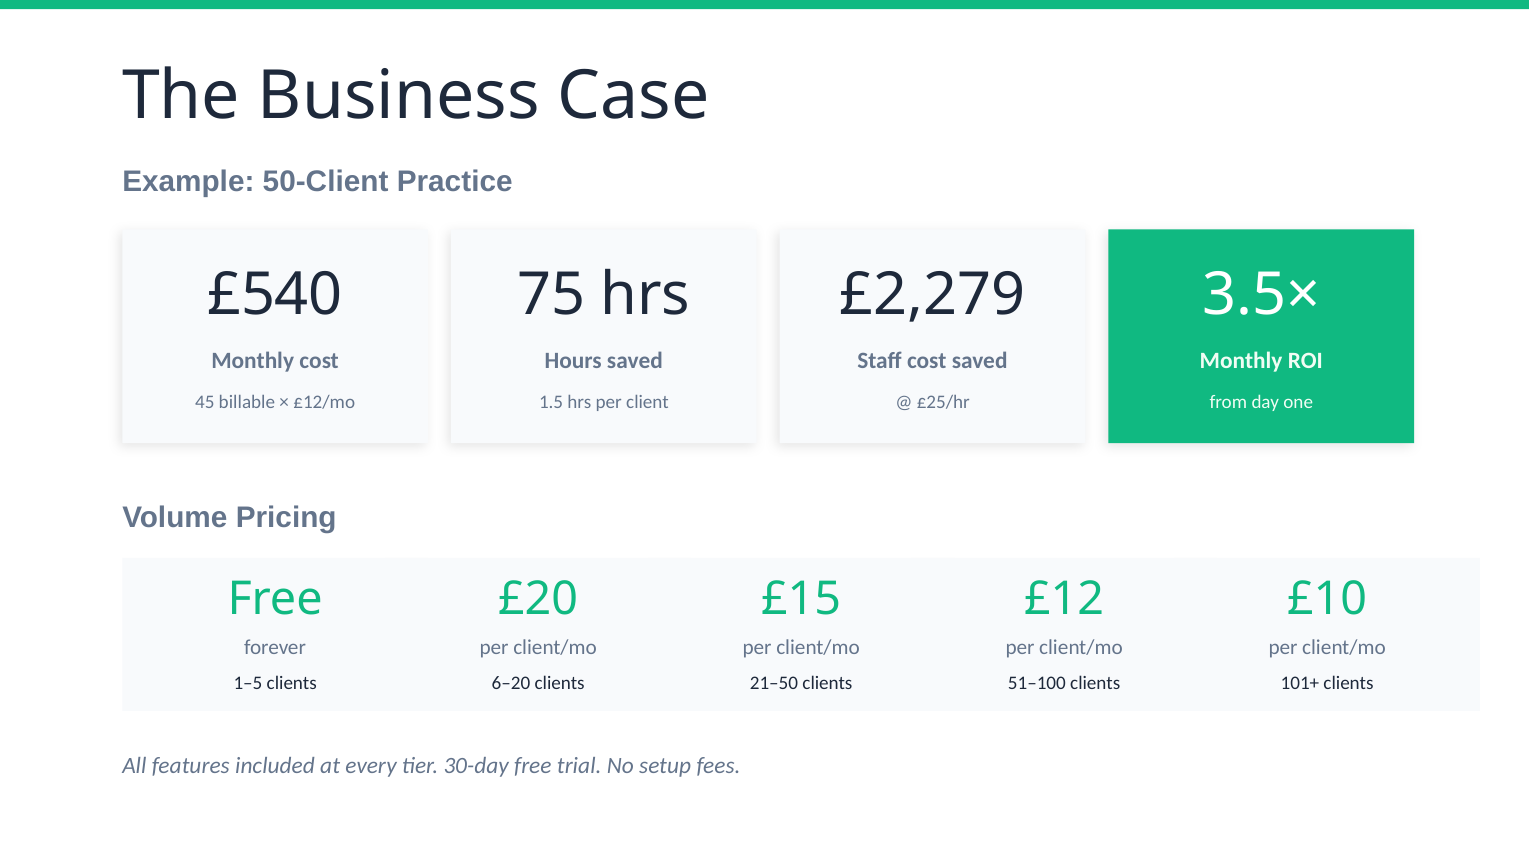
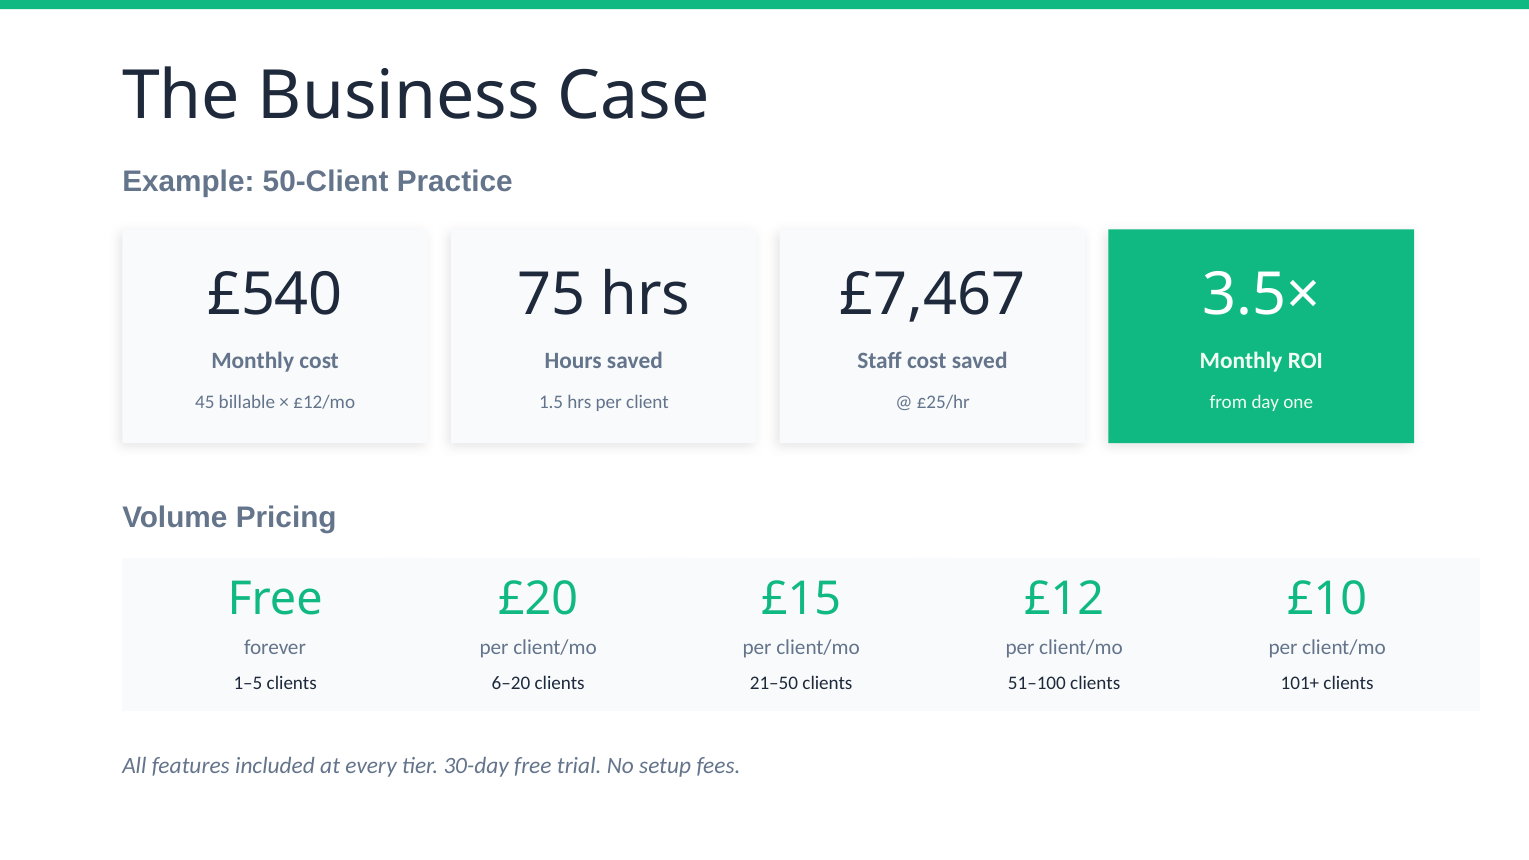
£2,279: £2,279 -> £7,467
